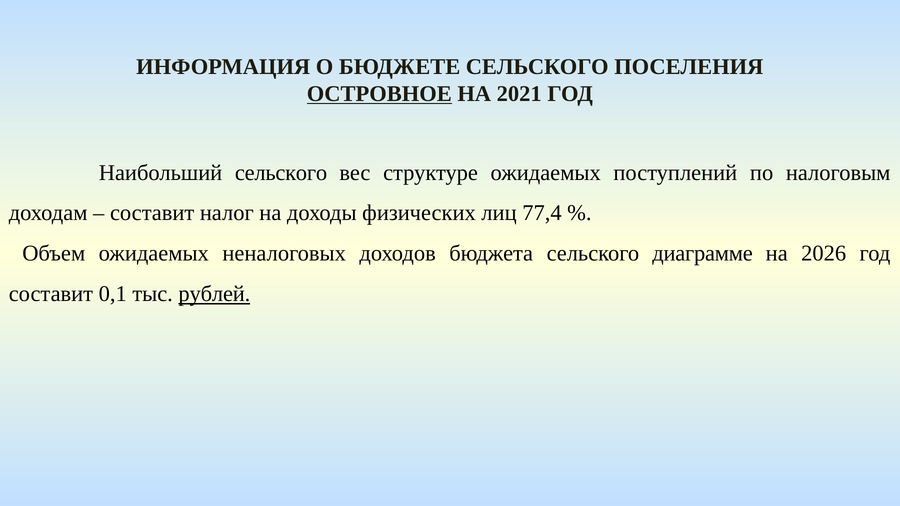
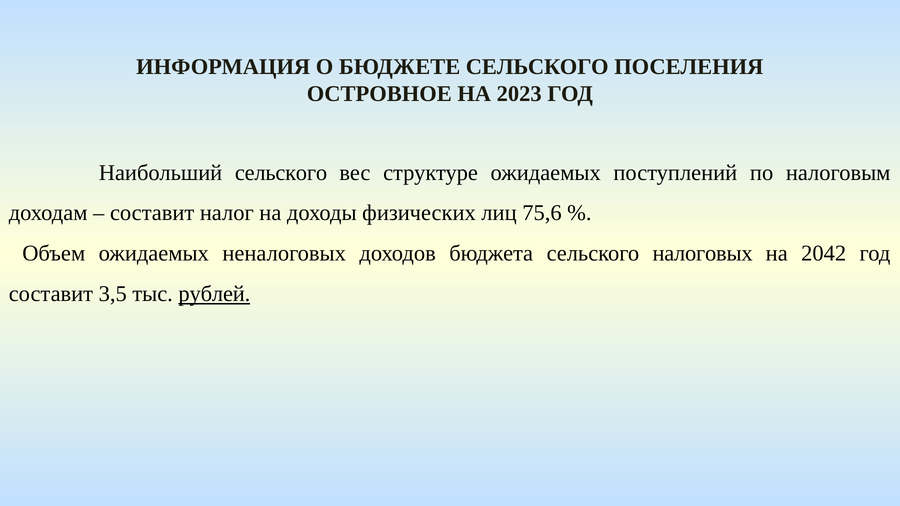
ОСТРОВНОЕ underline: present -> none
2021: 2021 -> 2023
77,4: 77,4 -> 75,6
диаграмме: диаграмме -> налоговых
2026: 2026 -> 2042
0,1: 0,1 -> 3,5
